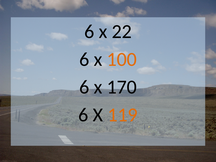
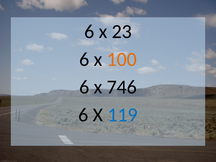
22: 22 -> 23
170: 170 -> 746
119 colour: orange -> blue
